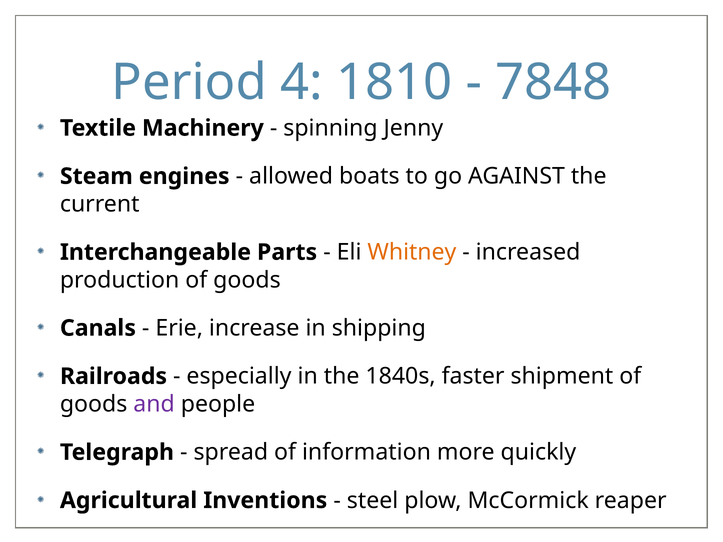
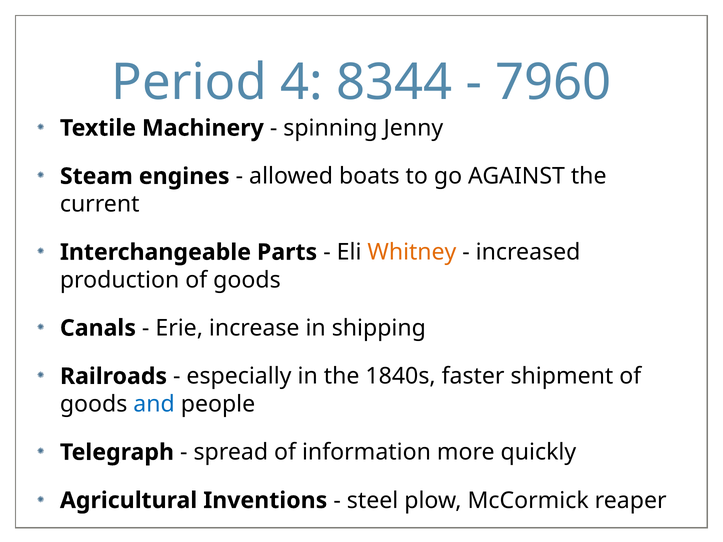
1810: 1810 -> 8344
7848: 7848 -> 7960
and colour: purple -> blue
